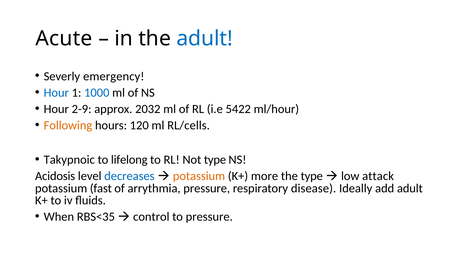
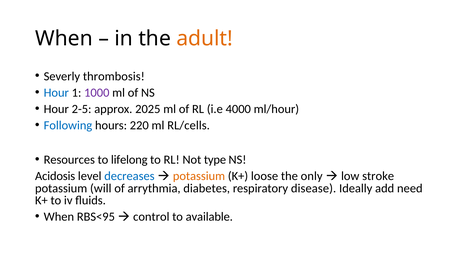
Acute at (64, 39): Acute -> When
adult at (205, 39) colour: blue -> orange
emergency: emergency -> thrombosis
1000 colour: blue -> purple
2-9: 2-9 -> 2-5
2032: 2032 -> 2025
5422: 5422 -> 4000
Following colour: orange -> blue
120: 120 -> 220
Takypnoic: Takypnoic -> Resources
more: more -> loose
the type: type -> only
attack: attack -> stroke
fast: fast -> will
arrythmia pressure: pressure -> diabetes
add adult: adult -> need
RBS<35: RBS<35 -> RBS<95
to pressure: pressure -> available
